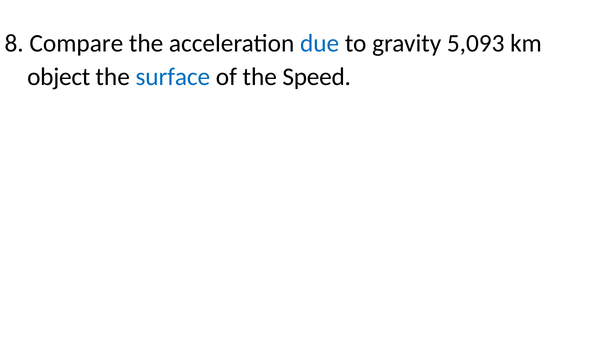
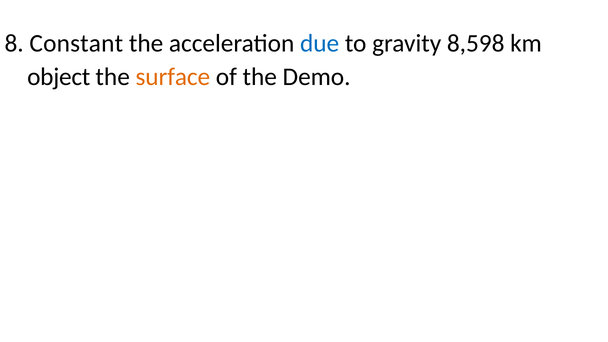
Compare: Compare -> Constant
5,093: 5,093 -> 8,598
surface colour: blue -> orange
Speed: Speed -> Demo
